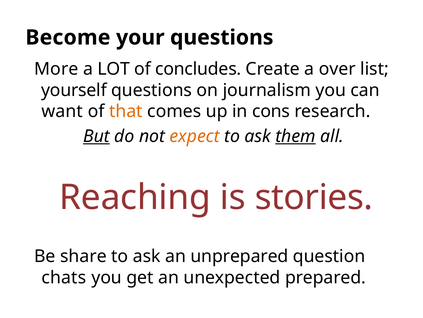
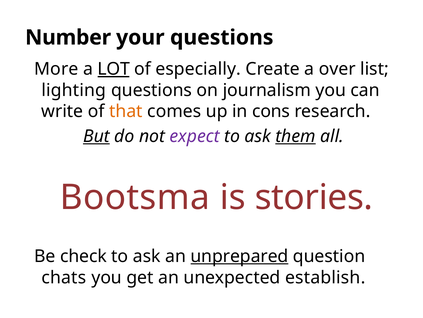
Become: Become -> Number
LOT underline: none -> present
concludes: concludes -> especially
yourself: yourself -> lighting
want: want -> write
expect colour: orange -> purple
Reaching: Reaching -> Bootsma
share: share -> check
unprepared underline: none -> present
prepared: prepared -> establish
